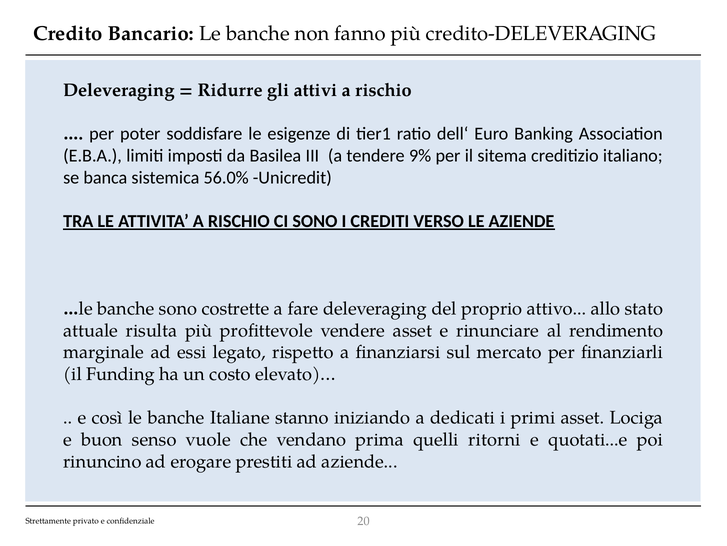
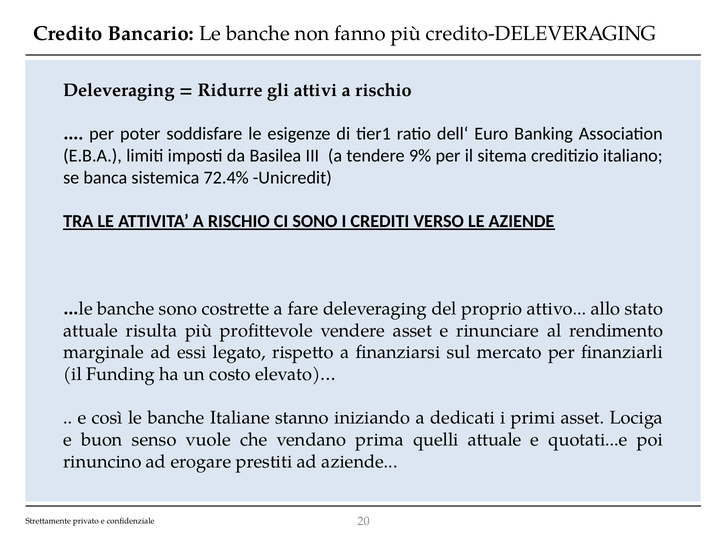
56.0%: 56.0% -> 72.4%
quelli ritorni: ritorni -> attuale
